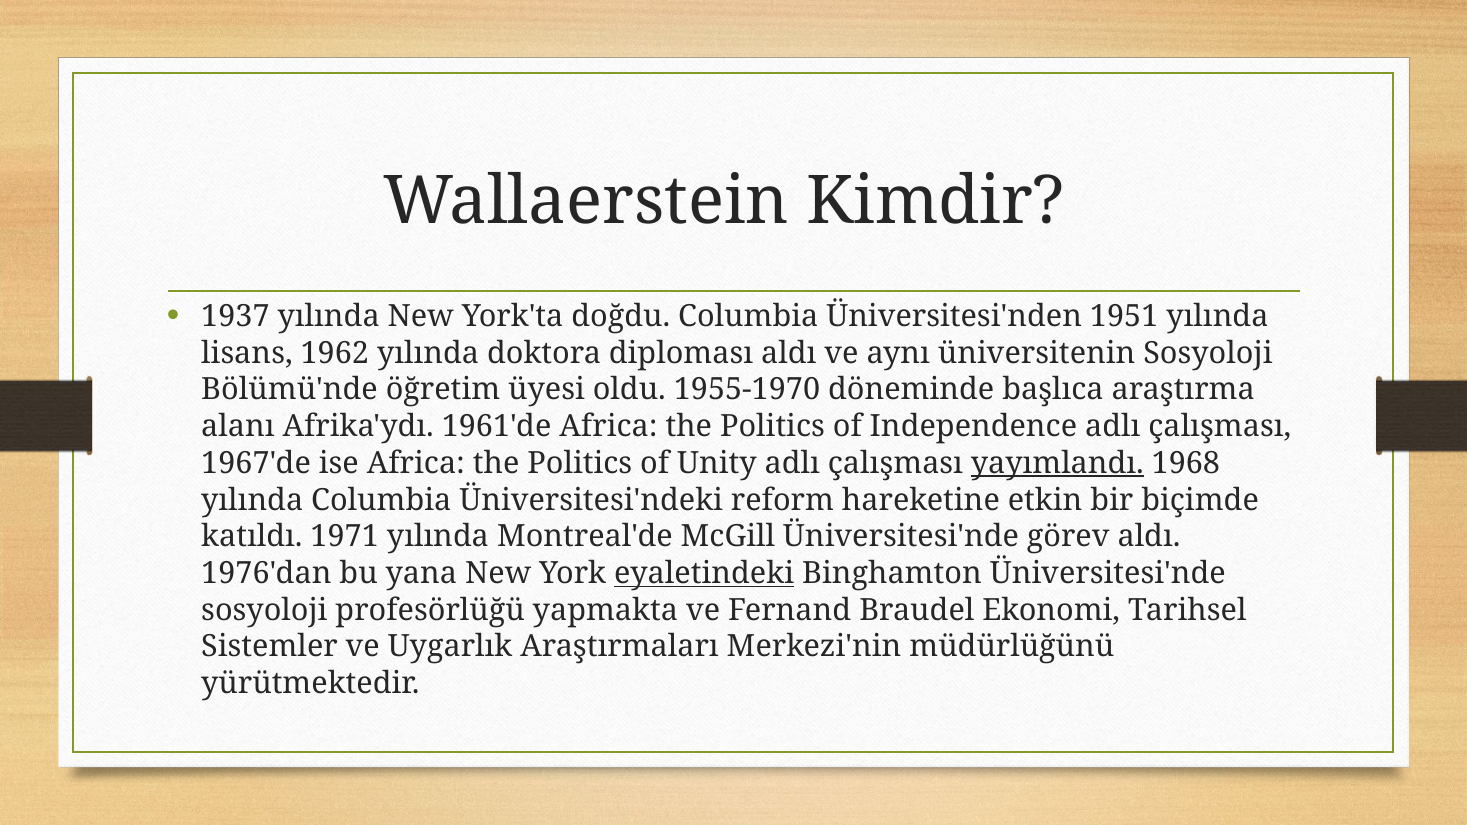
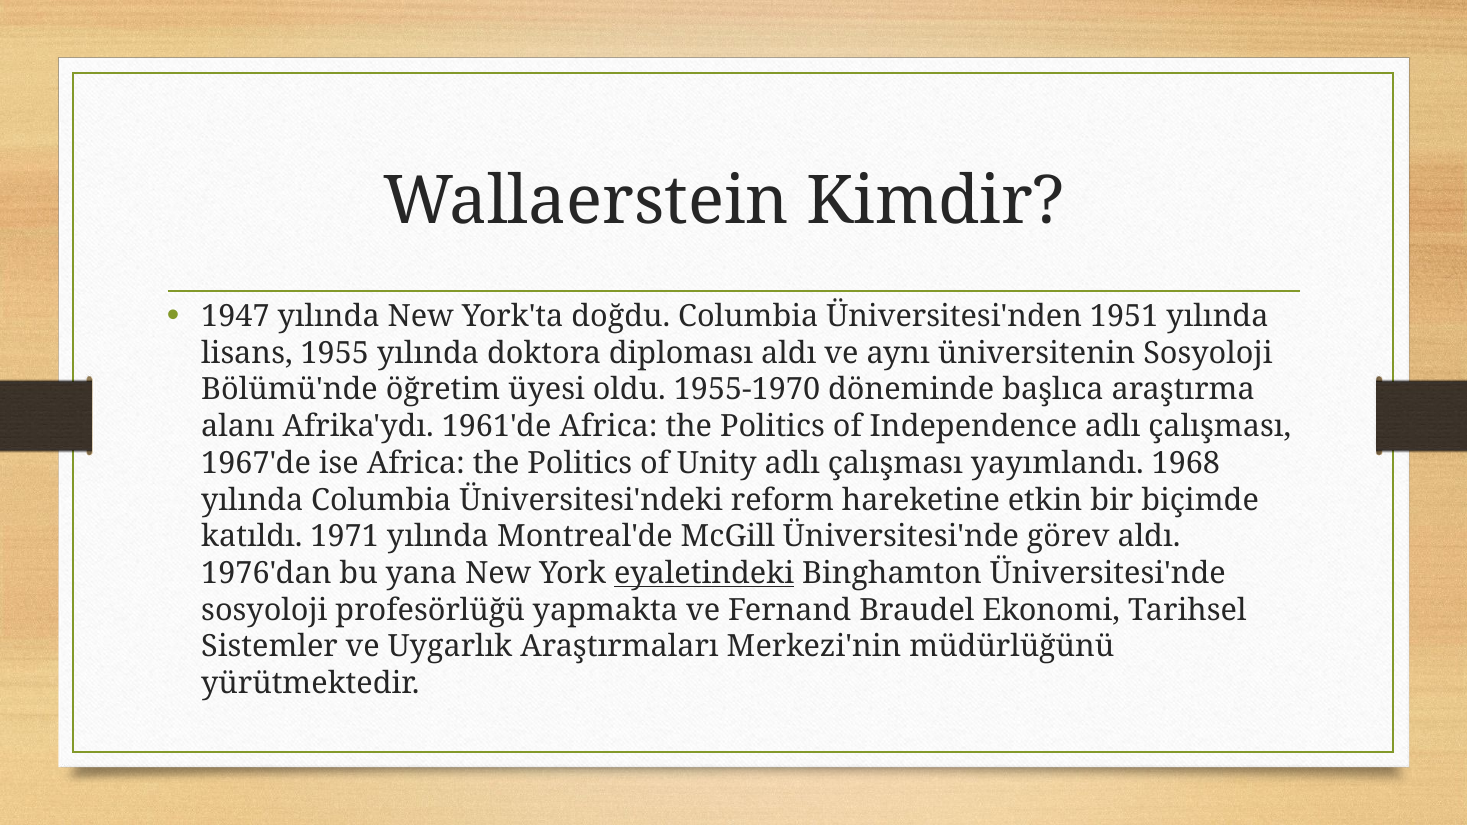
1937: 1937 -> 1947
1962: 1962 -> 1955
yayımlandı underline: present -> none
